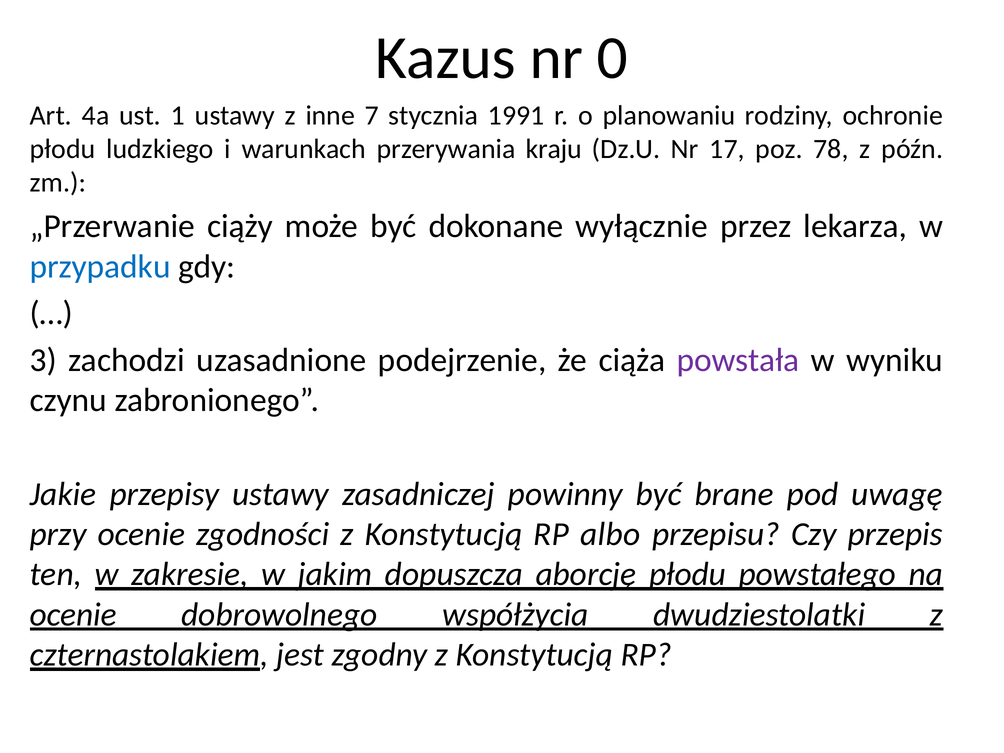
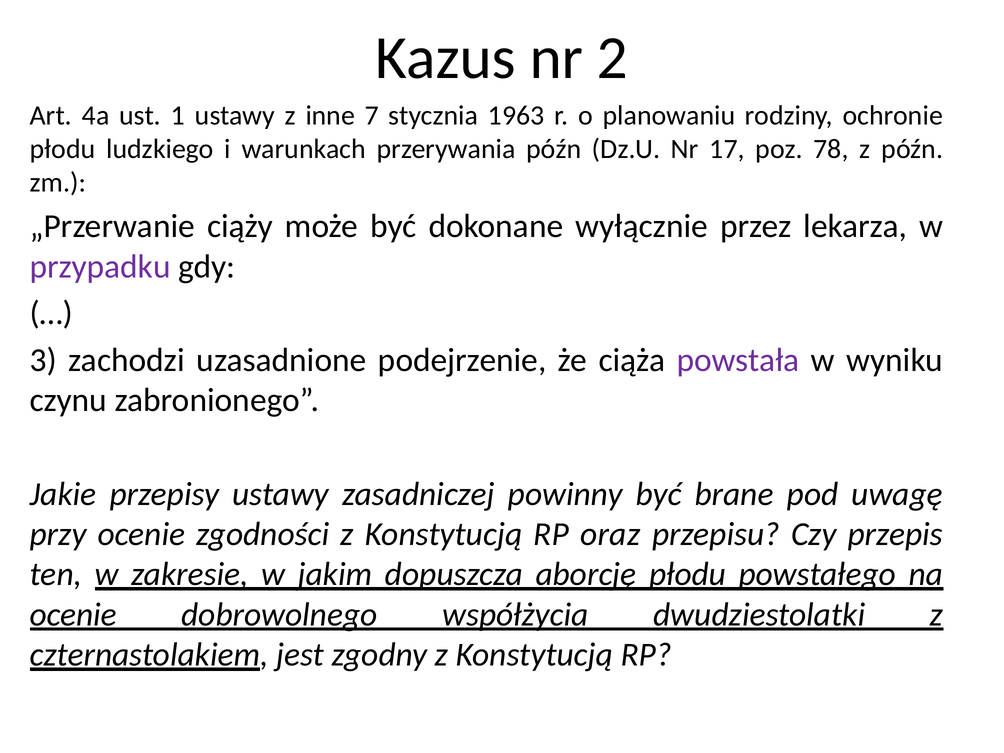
0: 0 -> 2
1991: 1991 -> 1963
przerywania kraju: kraju -> późn
przypadku colour: blue -> purple
albo: albo -> oraz
